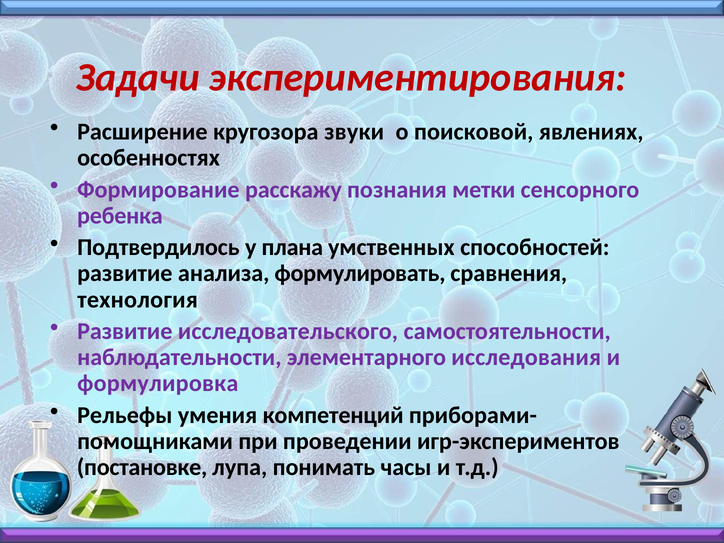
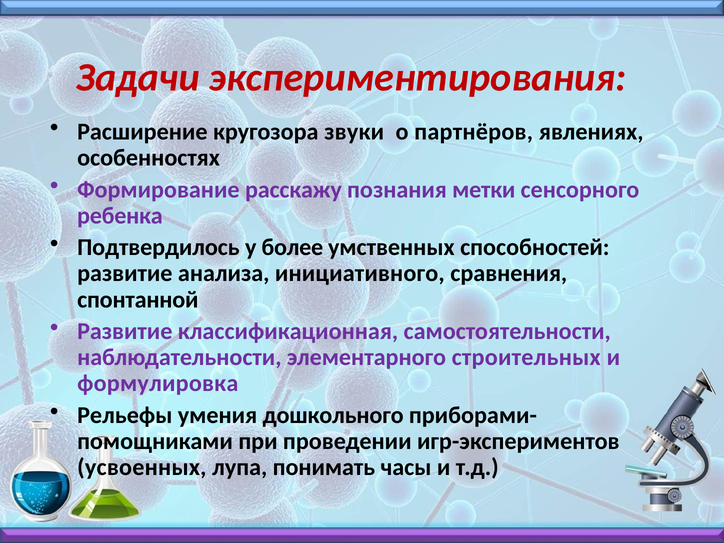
поисковой: поисковой -> партнёров
плана: плана -> более
формулировать: формулировать -> инициативного
технология: технология -> спонтанной
исследовательского: исследовательского -> классификационная
исследования: исследования -> строительных
компетенций: компетенций -> дошкольного
постановке: постановке -> усвоенных
